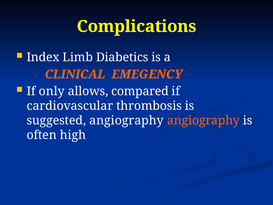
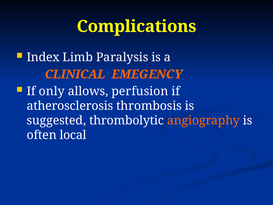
Diabetics: Diabetics -> Paralysis
compared: compared -> perfusion
cardiovascular: cardiovascular -> atherosclerosis
suggested angiography: angiography -> thrombolytic
high: high -> local
